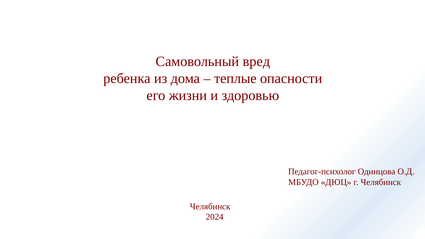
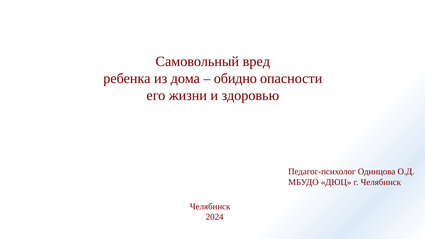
теплые: теплые -> обидно
